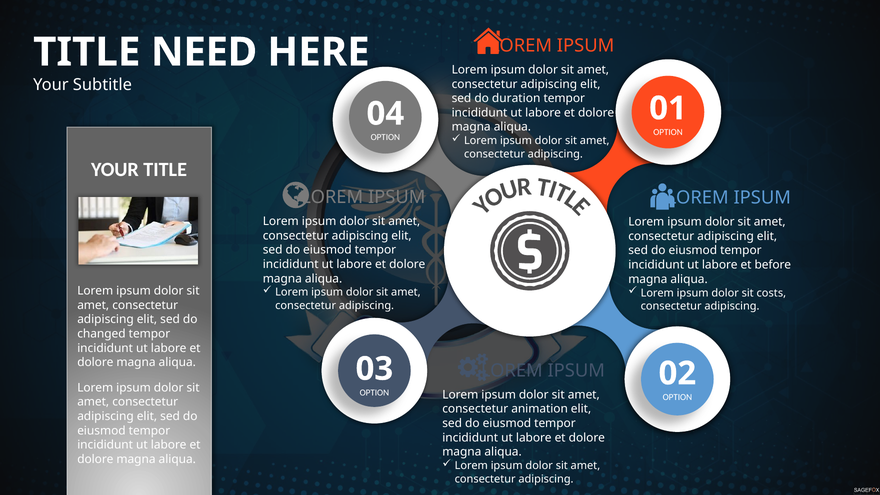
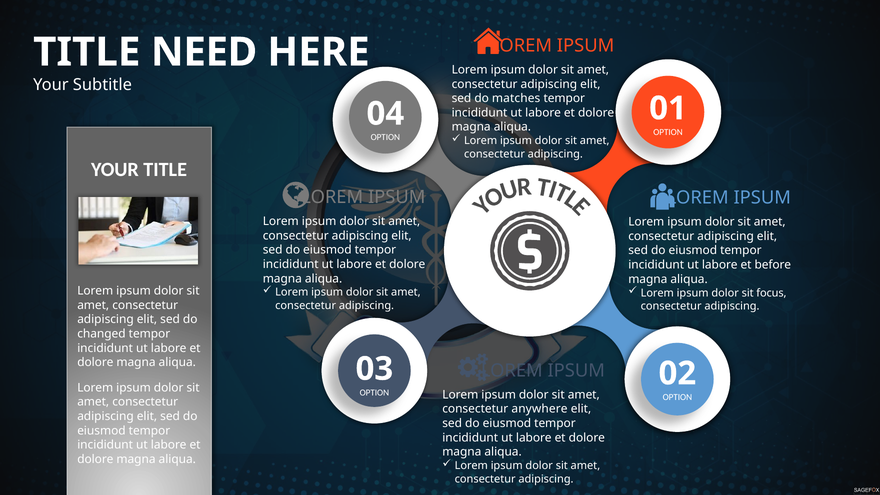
duration: duration -> matches
costs: costs -> focus
animation: animation -> anywhere
